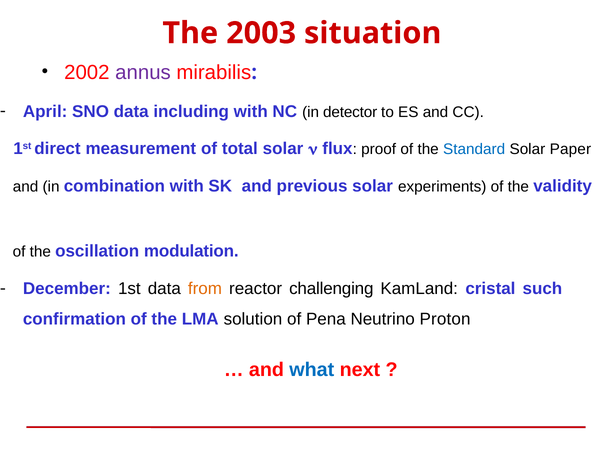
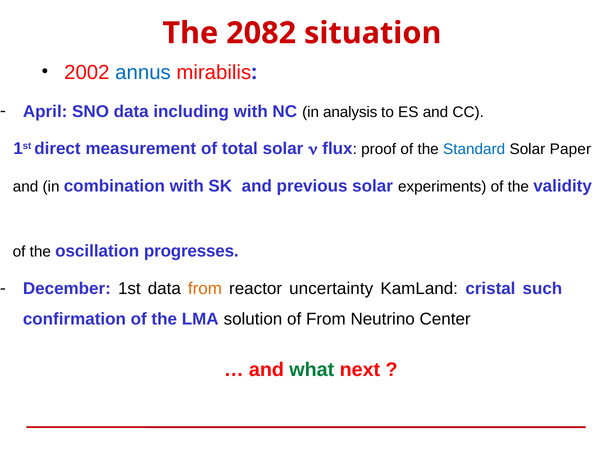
2003: 2003 -> 2082
annus colour: purple -> blue
detector: detector -> analysis
modulation: modulation -> progresses
challenging: challenging -> uncertainty
of Pena: Pena -> From
Proton: Proton -> Center
what colour: blue -> green
